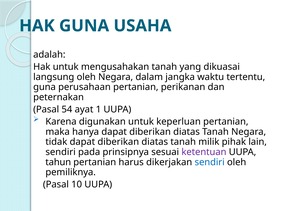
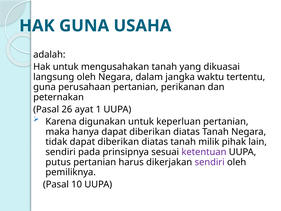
54: 54 -> 26
tahun: tahun -> putus
sendiri at (210, 162) colour: blue -> purple
